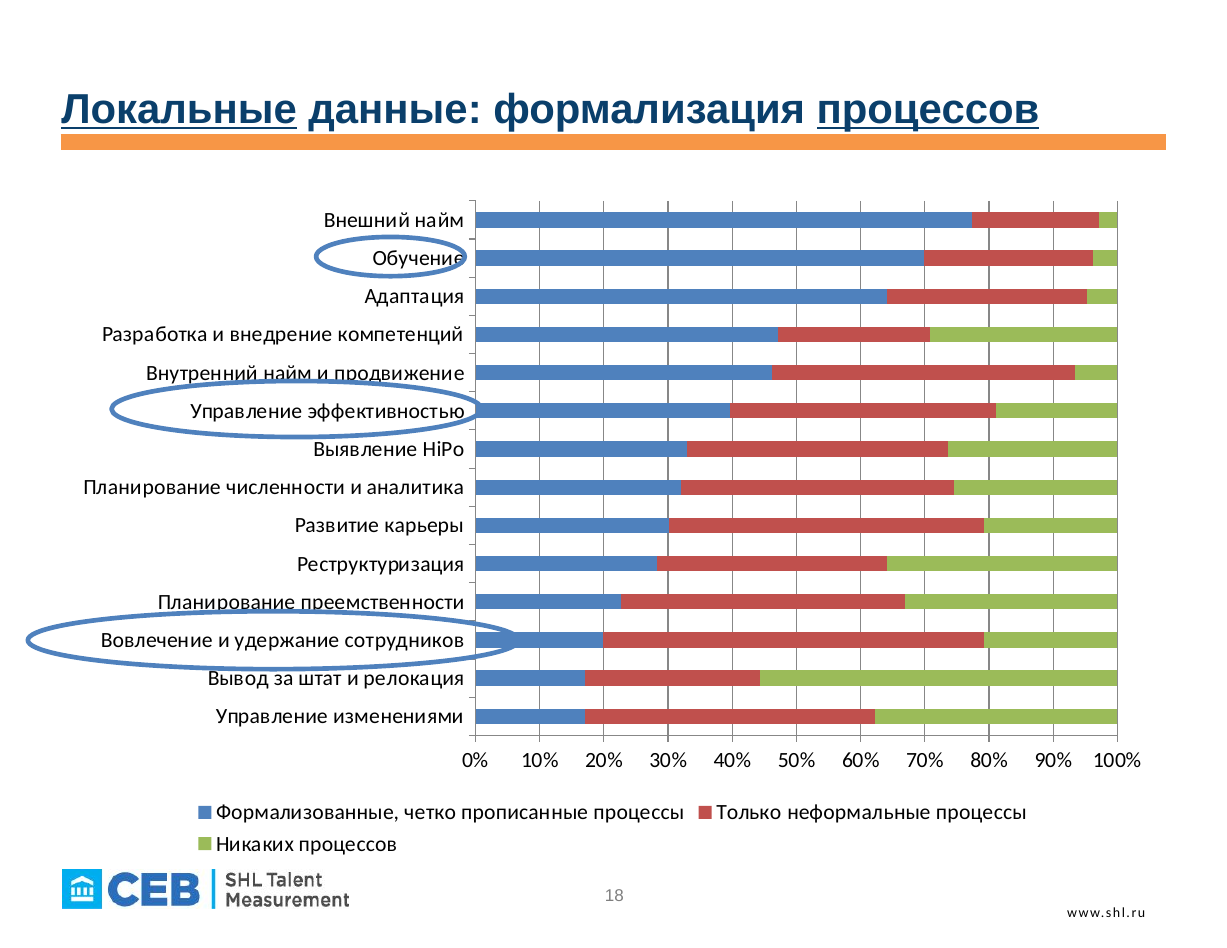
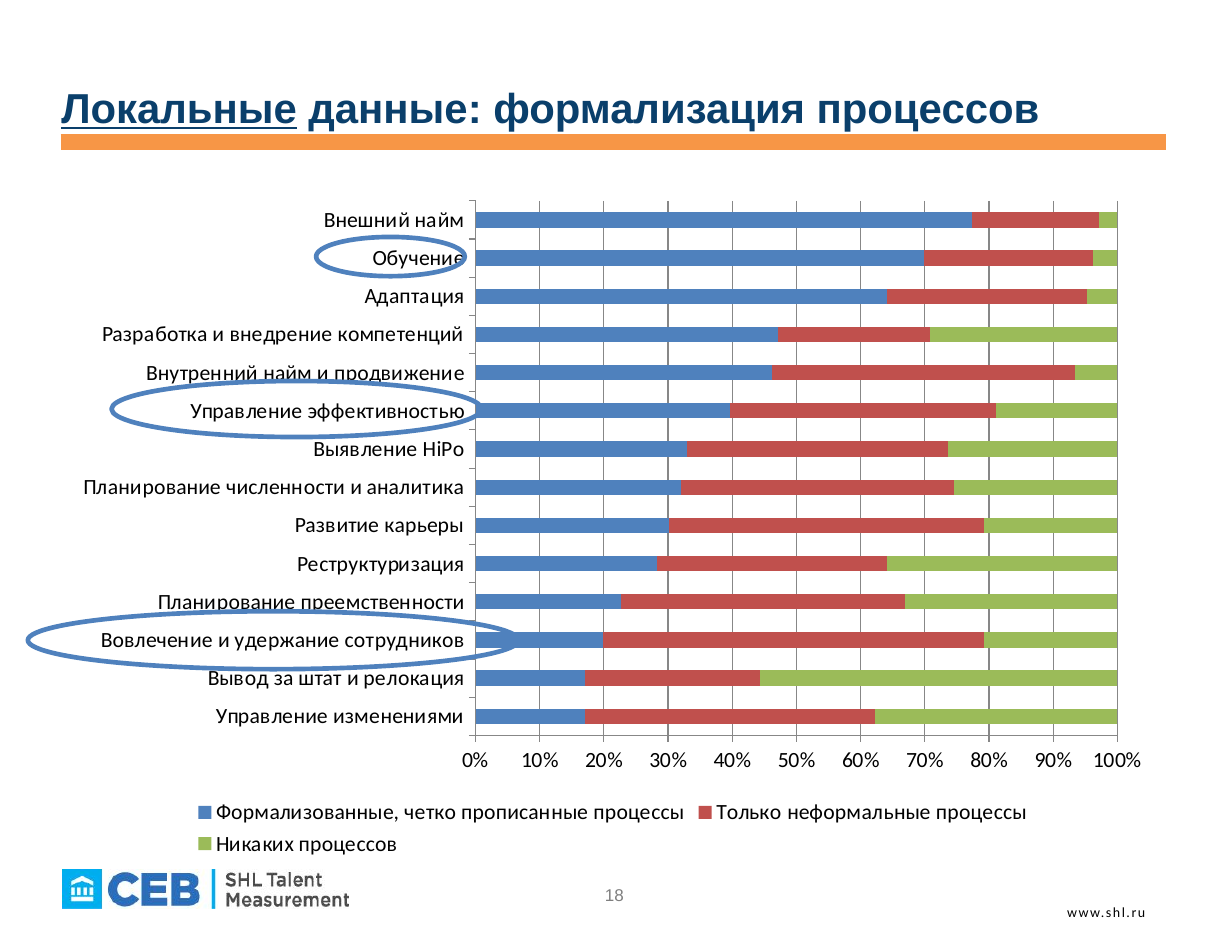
процессов at (928, 110) underline: present -> none
